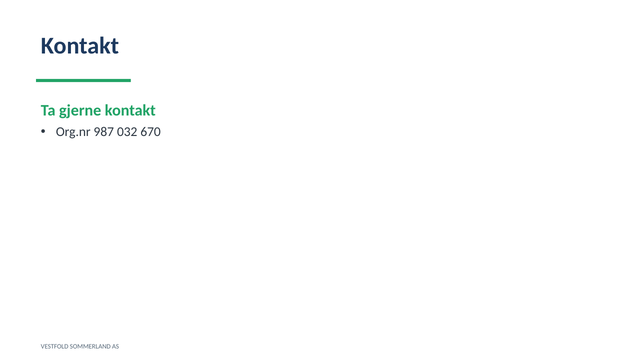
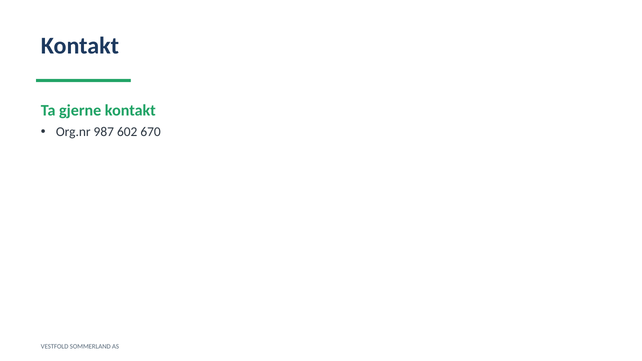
032: 032 -> 602
